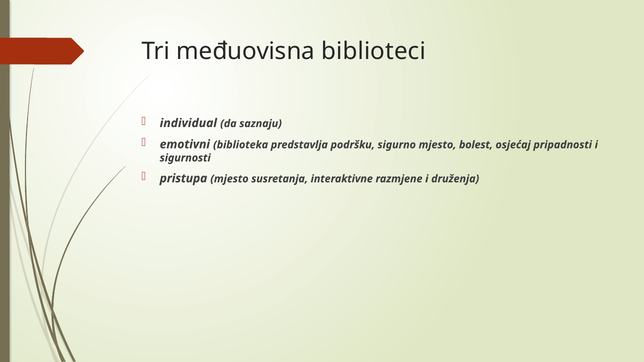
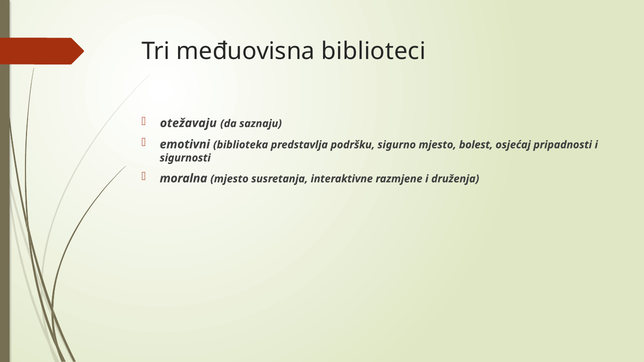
individual: individual -> otežavaju
pristupa: pristupa -> moralna
